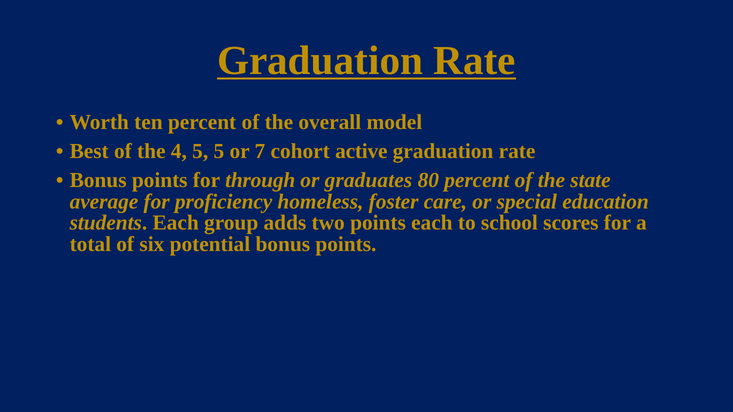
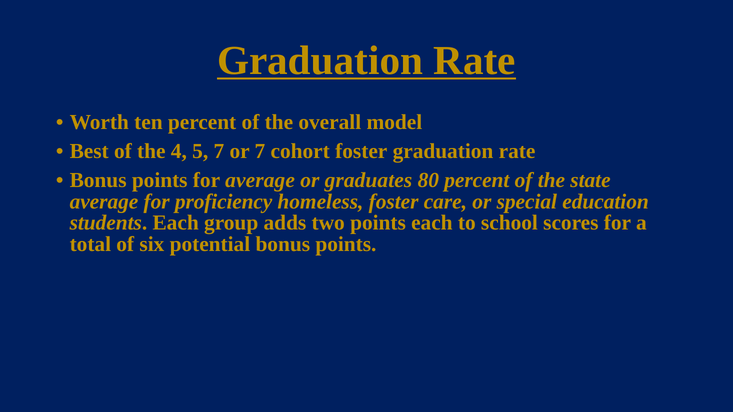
5 5: 5 -> 7
cohort active: active -> foster
for through: through -> average
